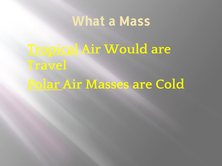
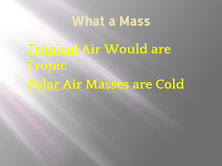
Travel: Travel -> Tropic
